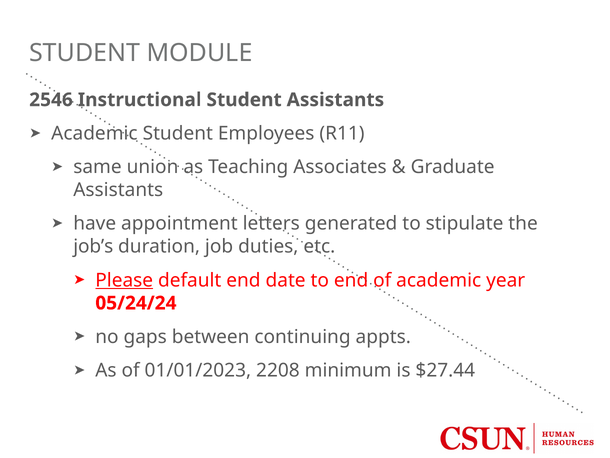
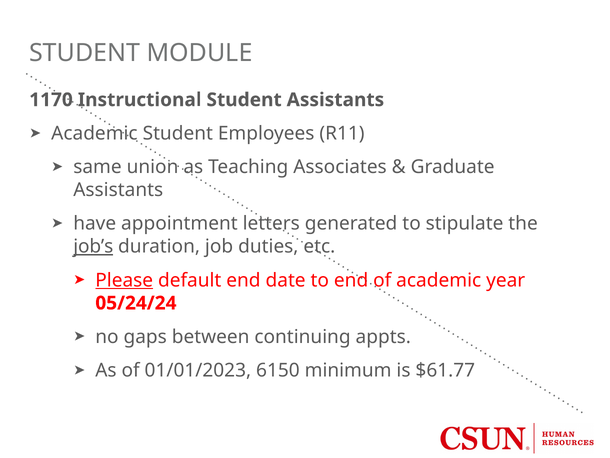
2546: 2546 -> 1170
job’s underline: none -> present
2208: 2208 -> 6150
$27.44: $27.44 -> $61.77
